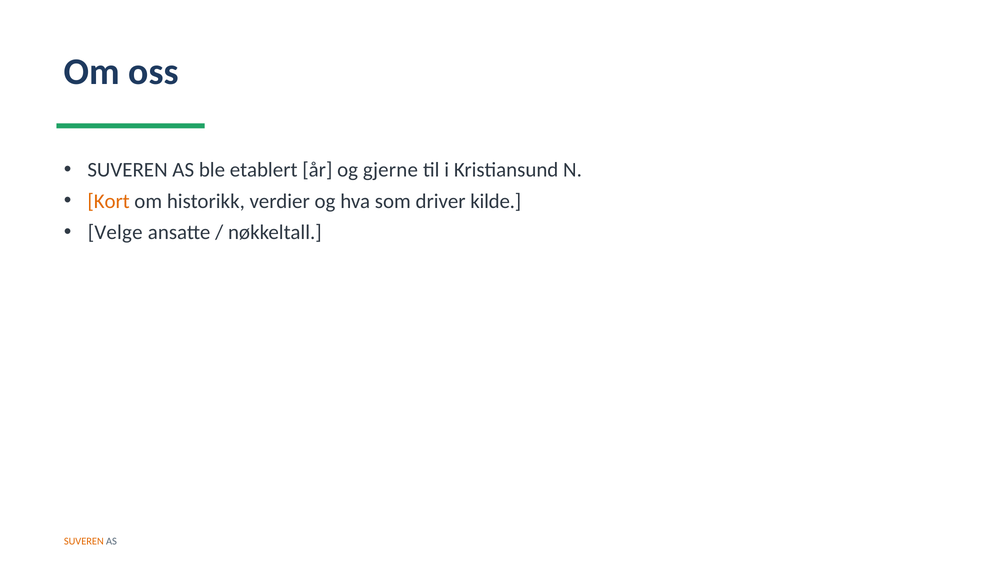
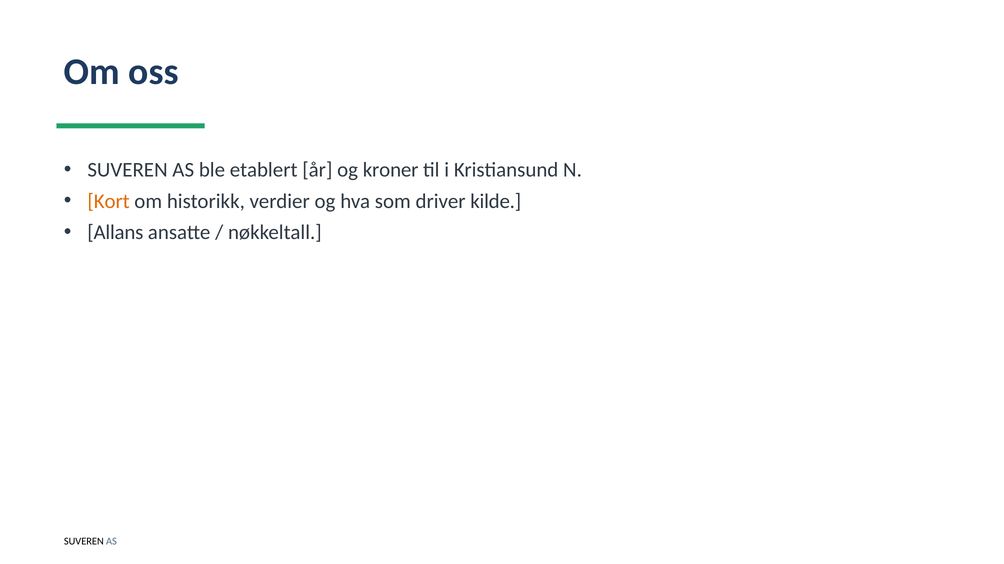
gjerne: gjerne -> kroner
Velge: Velge -> Allans
SUVEREN at (84, 542) colour: orange -> black
